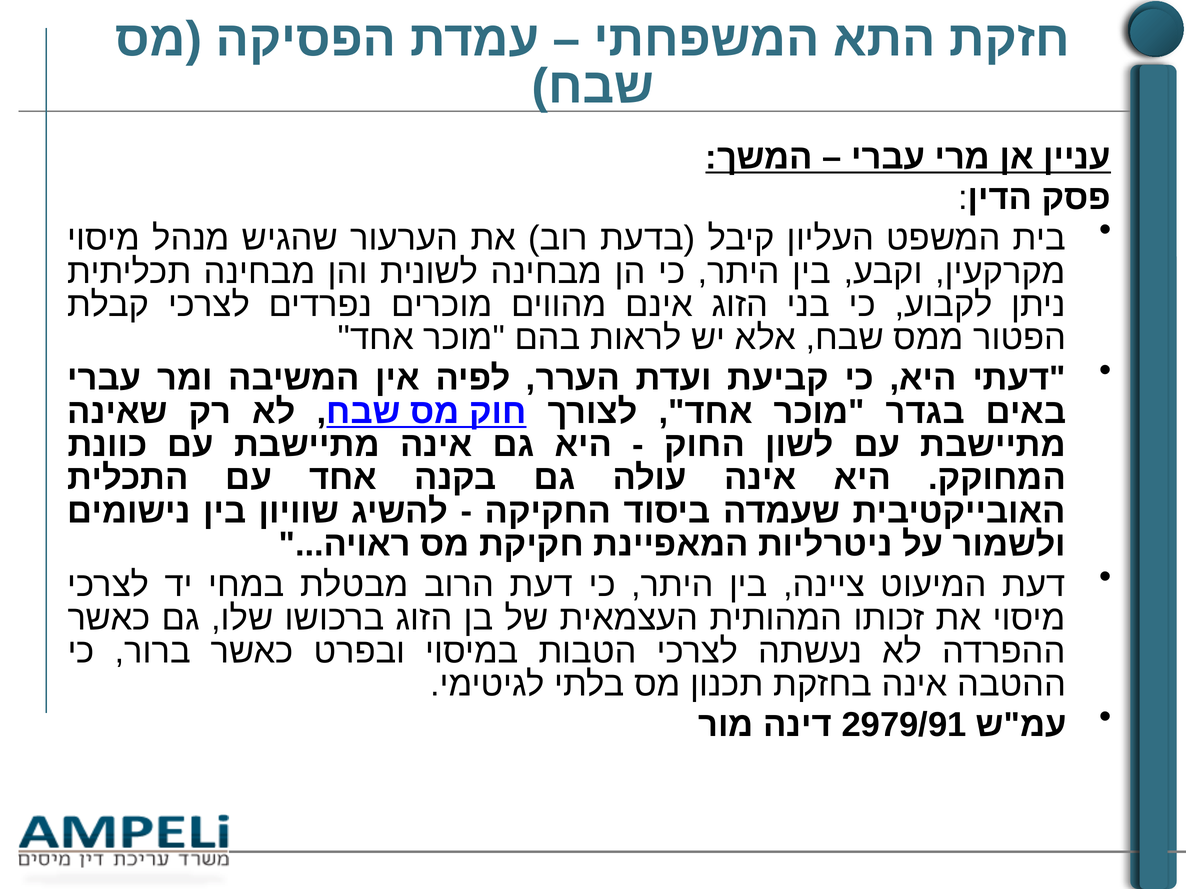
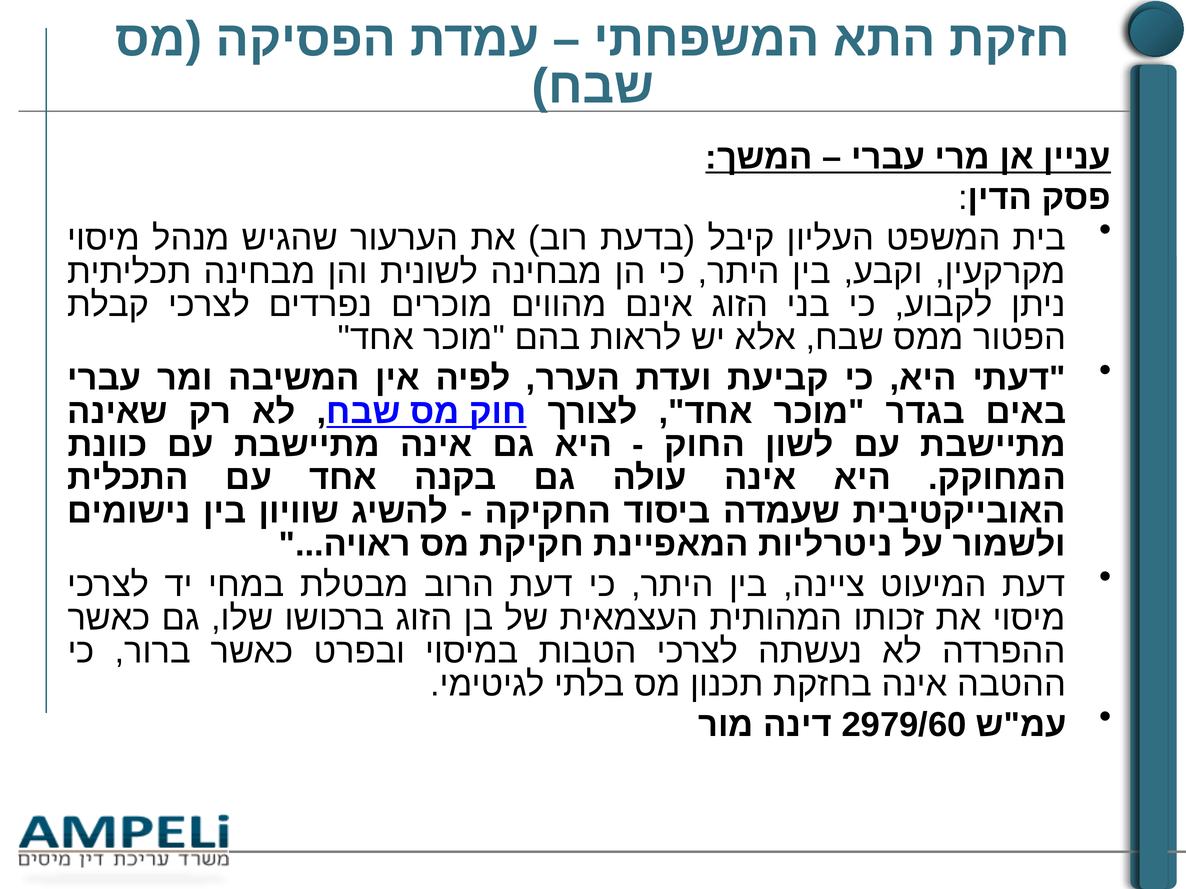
2979/91: 2979/91 -> 2979/60
